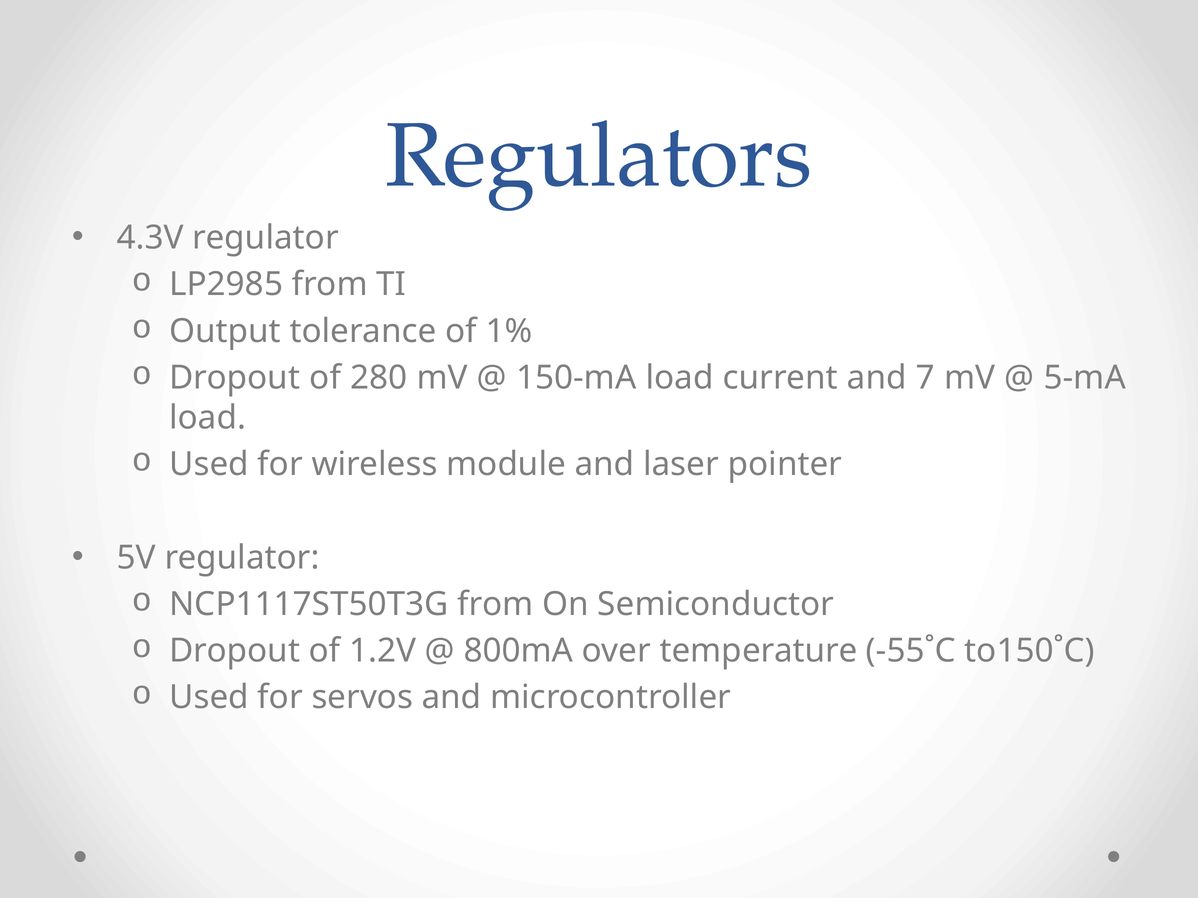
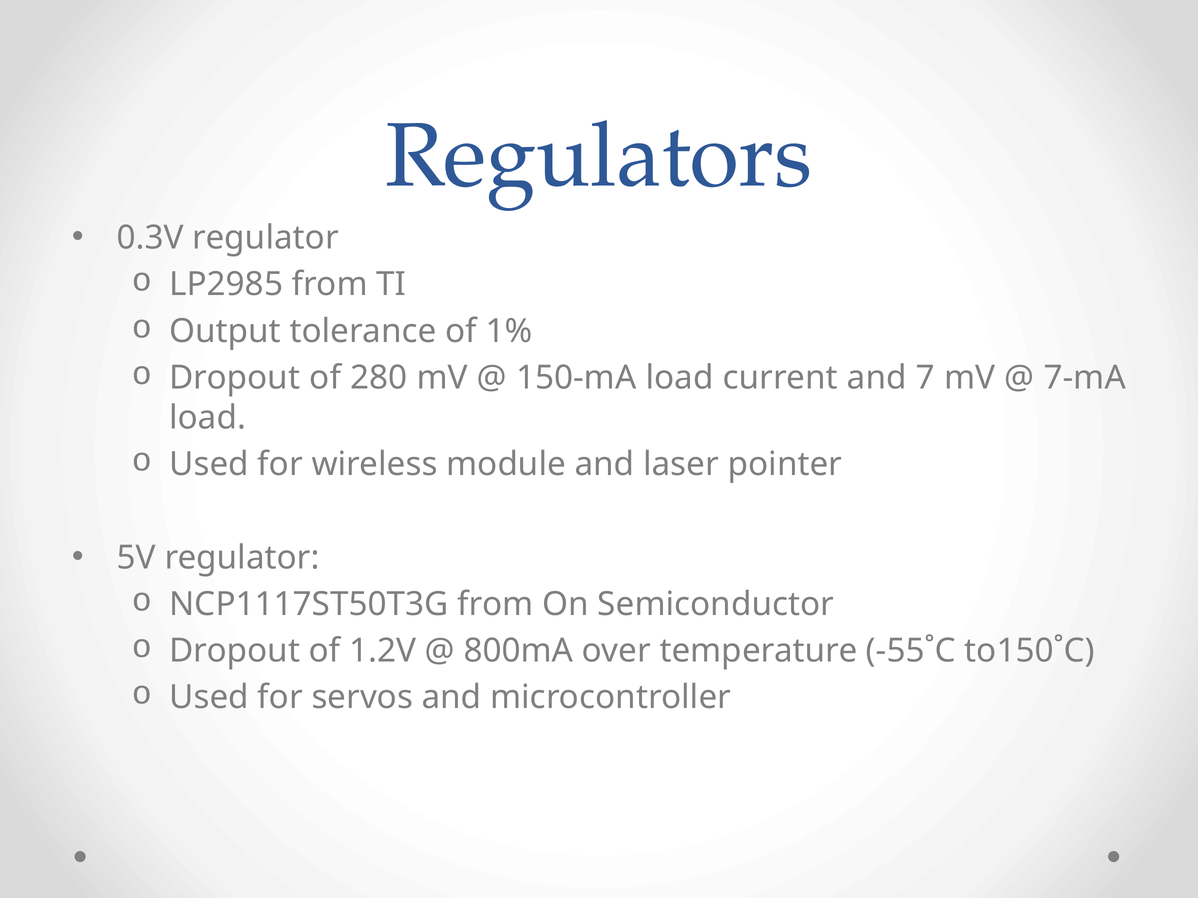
4.3V: 4.3V -> 0.3V
5-mA: 5-mA -> 7-mA
